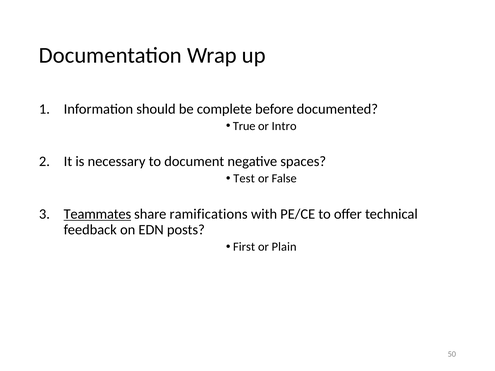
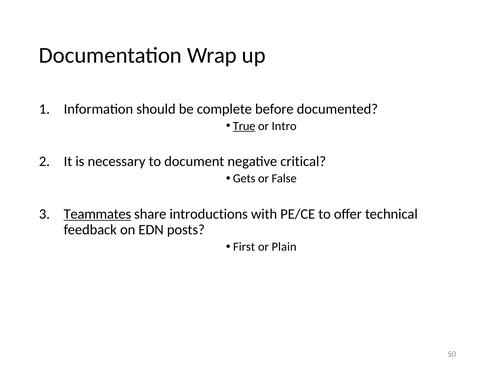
True underline: none -> present
spaces: spaces -> critical
Test: Test -> Gets
ramifications: ramifications -> introductions
